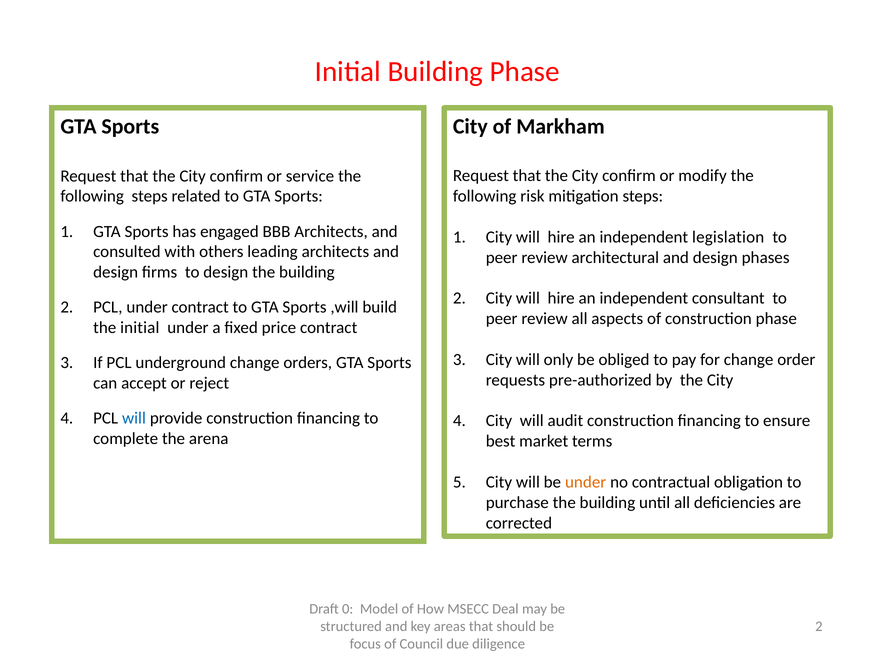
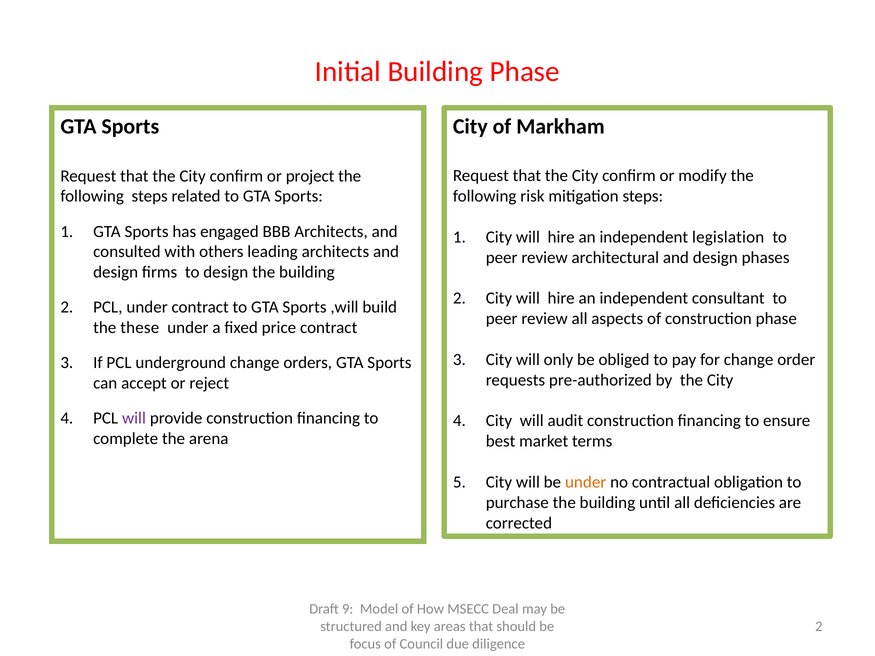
service: service -> project
the initial: initial -> these
will at (134, 418) colour: blue -> purple
0: 0 -> 9
